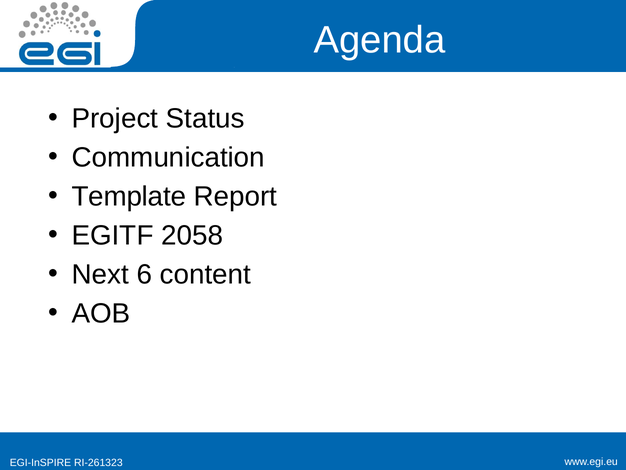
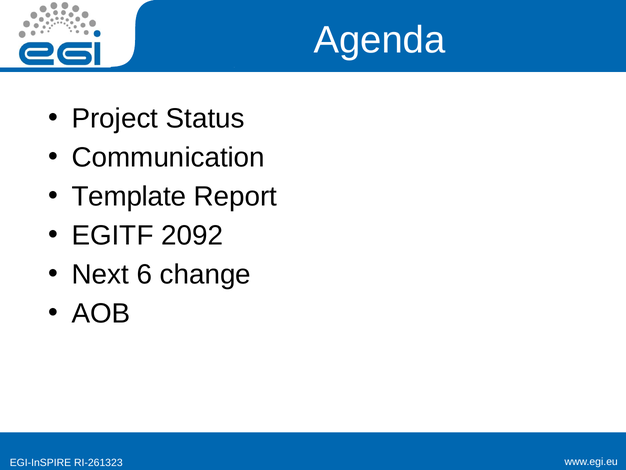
2058: 2058 -> 2092
content: content -> change
